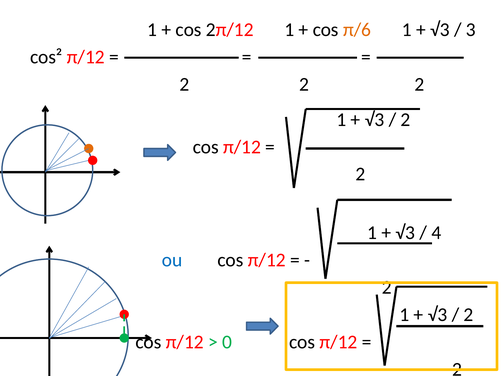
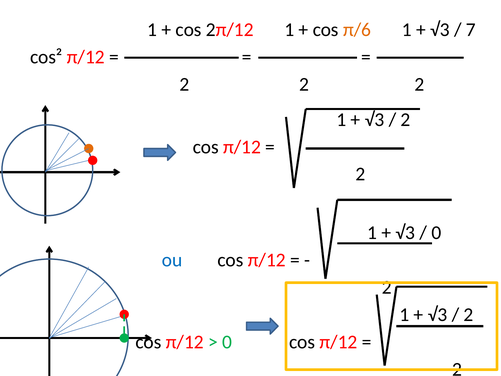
3: 3 -> 7
4 at (436, 233): 4 -> 0
